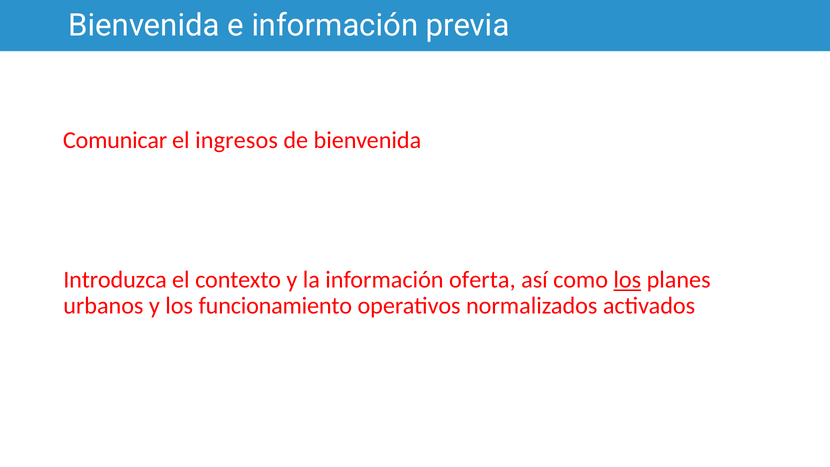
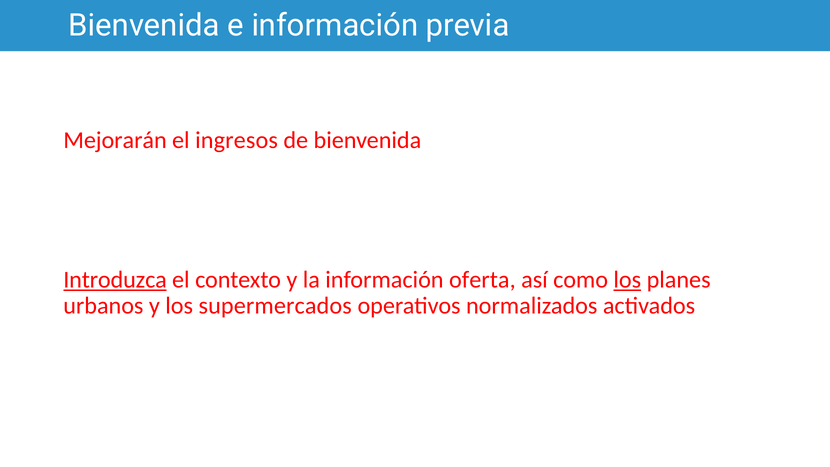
Comunicar: Comunicar -> Mejorarán
Introduzca underline: none -> present
funcionamiento: funcionamiento -> supermercados
